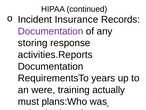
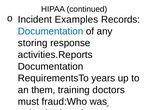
Incident Insurance: Insurance -> Examples
Documentation at (51, 31) colour: purple -> blue
an were: were -> them
actually: actually -> doctors
plans:Who: plans:Who -> fraud:Who
